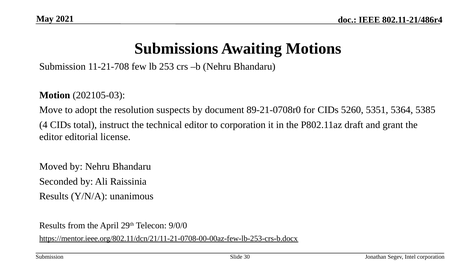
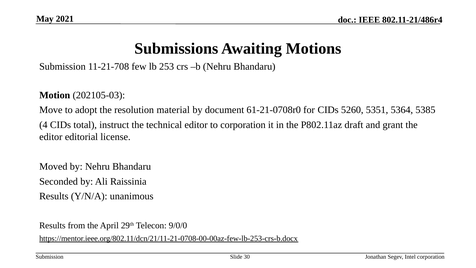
suspects: suspects -> material
89-21-0708r0: 89-21-0708r0 -> 61-21-0708r0
